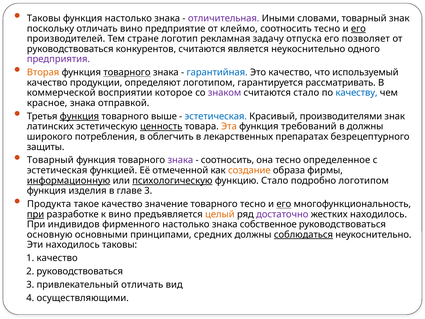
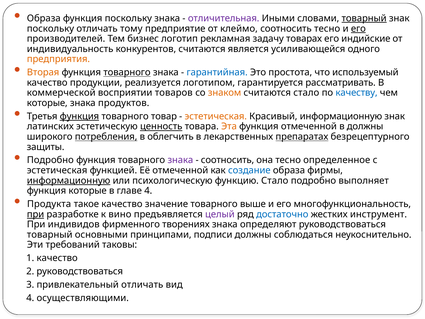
Таковы at (44, 18): Таковы -> Образа
функция настолько: настолько -> поскольку
товарный at (364, 18) underline: none -> present
отличать вино: вино -> тому
стране: стране -> бизнес
отпуска: отпуска -> товарах
позволяет: позволяет -> индийские
руководствоваться at (70, 49): руководствоваться -> индивидуальность
является неукоснительно: неукоснительно -> усиливающейся
предприятия colour: purple -> orange
Это качество: качество -> простота
определяют: определяют -> реализуется
которое: которое -> товаров
знаком colour: purple -> orange
красное at (47, 103): красное -> которые
отправкой: отправкой -> продуктов
выше: выше -> товар
эстетическая at (216, 116) colour: blue -> orange
Красивый производителями: производителями -> информационную
функция требований: требований -> отмеченной
потребления underline: none -> present
препаратах underline: none -> present
Товарный at (50, 160): Товарный -> Подробно
создание colour: orange -> blue
психологическую underline: present -> none
подробно логотипом: логотипом -> выполняет
функция изделия: изделия -> которые
главе 3: 3 -> 4
товарного тесно: тесно -> выше
его at (284, 204) underline: present -> none
целый colour: orange -> purple
достаточно colour: purple -> blue
жестких находилось: находилось -> инструмент
фирменного настолько: настолько -> творениях
собственное: собственное -> определяют
основную at (50, 234): основную -> товарный
средних: средних -> подписи
соблюдаться underline: present -> none
Эти находилось: находилось -> требований
